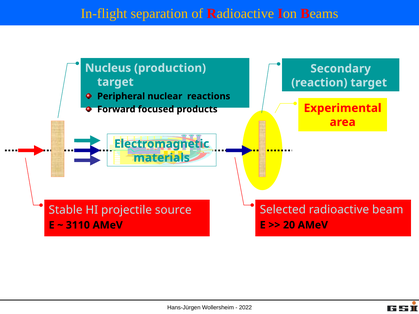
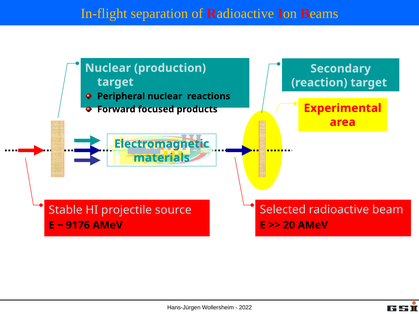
Nucleus at (108, 68): Nucleus -> Nuclear
3110: 3110 -> 9176
